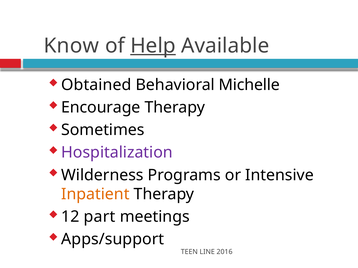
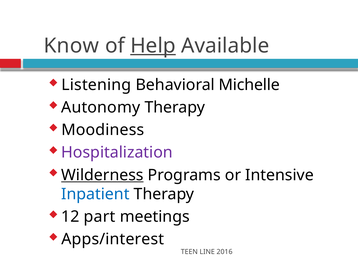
Obtained: Obtained -> Listening
Encourage: Encourage -> Autonomy
Sometimes: Sometimes -> Moodiness
Wilderness underline: none -> present
Inpatient colour: orange -> blue
Apps/support: Apps/support -> Apps/interest
